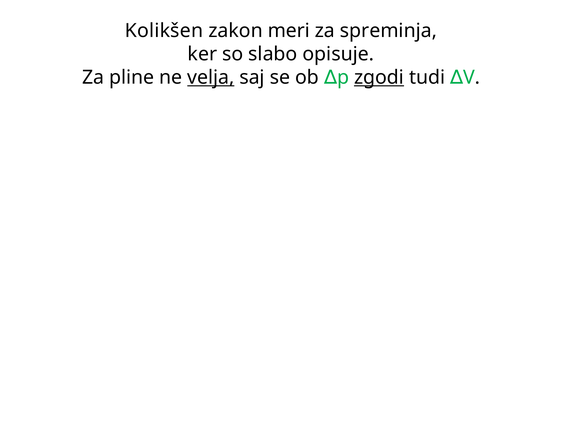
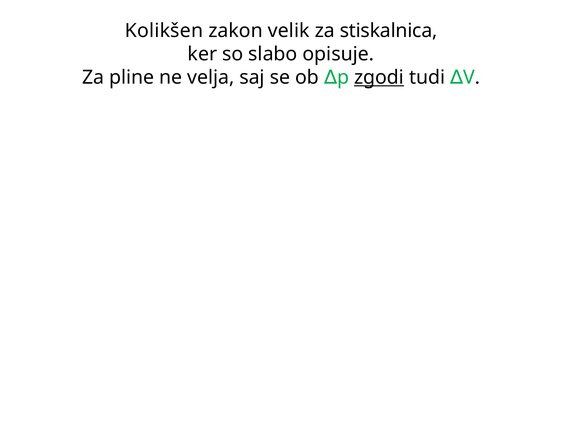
meri: meri -> velik
spreminja: spreminja -> stiskalnica
velja underline: present -> none
